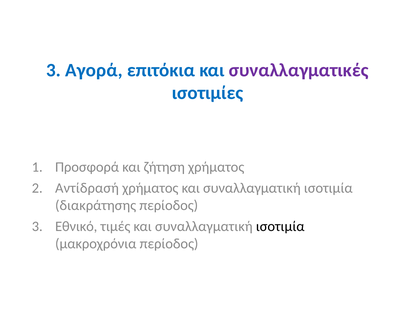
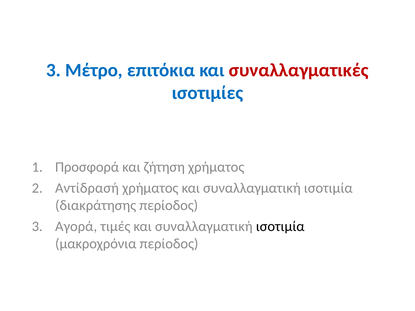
Αγορά: Αγορά -> Μέτρο
συναλλαγματικές colour: purple -> red
Εθνικό: Εθνικό -> Αγορά
